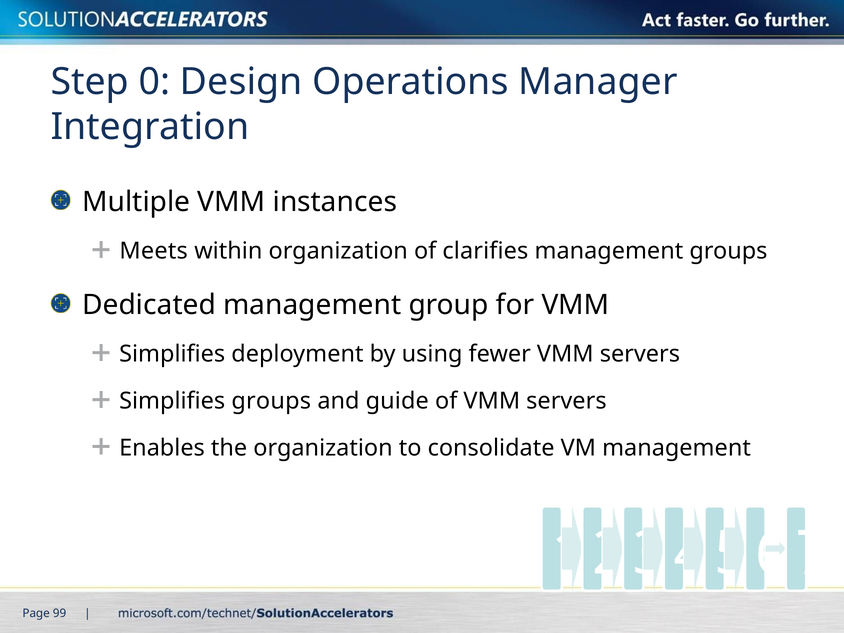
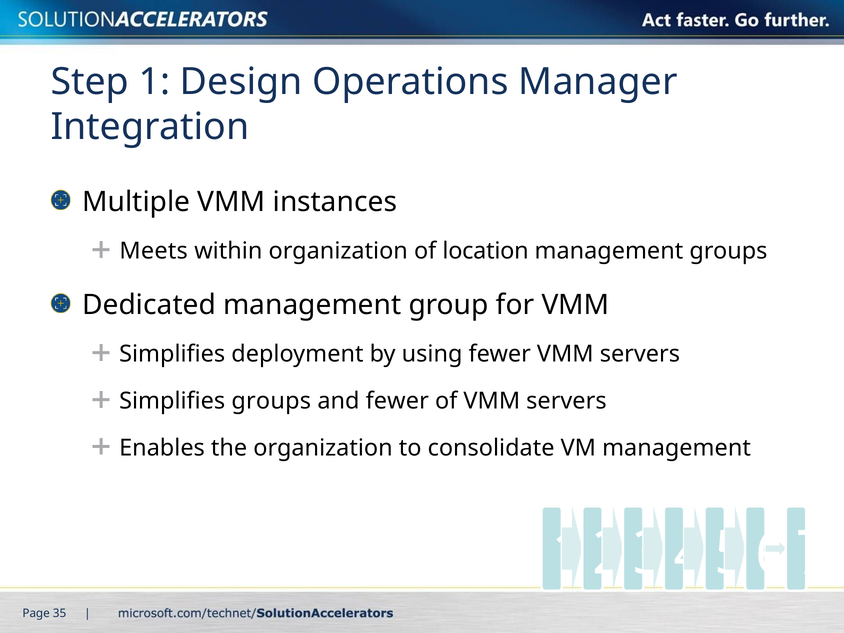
0: 0 -> 1
clarifies: clarifies -> location
and guide: guide -> fewer
99: 99 -> 35
